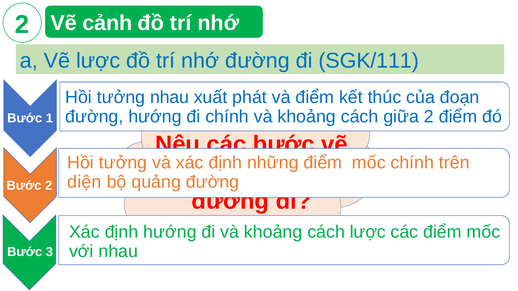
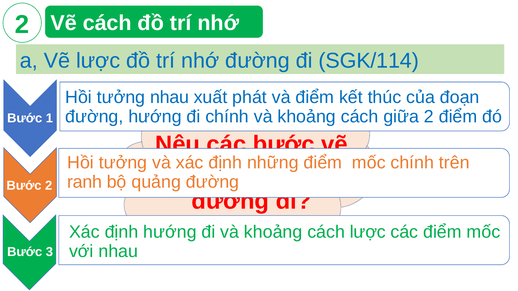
Vẽ cảnh: cảnh -> cách
SGK/111: SGK/111 -> SGK/114
diện: diện -> ranh
